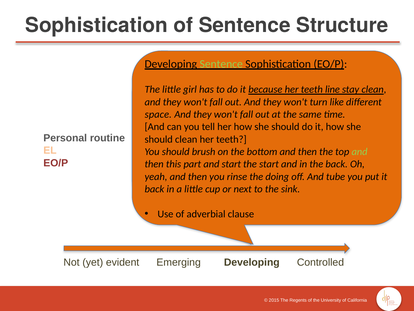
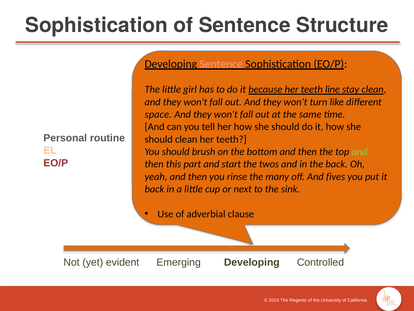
Sentence at (221, 64) colour: light green -> pink
the start: start -> twos
doing: doing -> many
tube: tube -> fives
